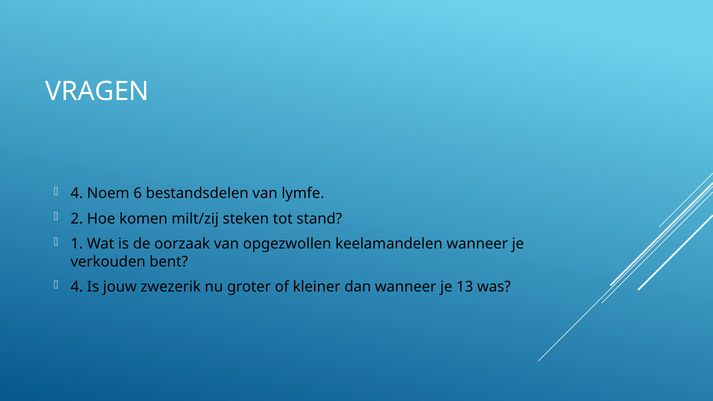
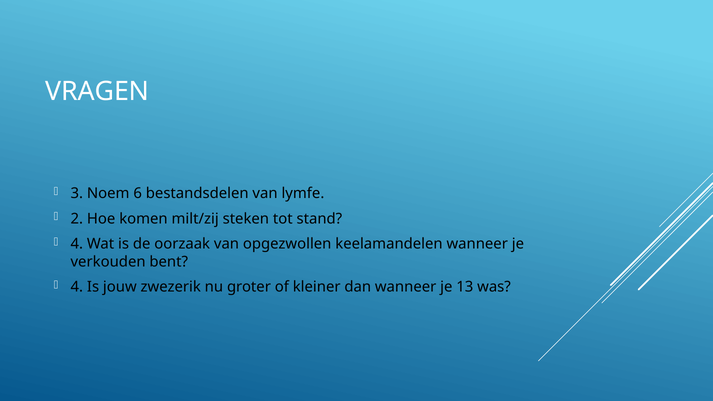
4 at (77, 193): 4 -> 3
1 at (77, 244): 1 -> 4
